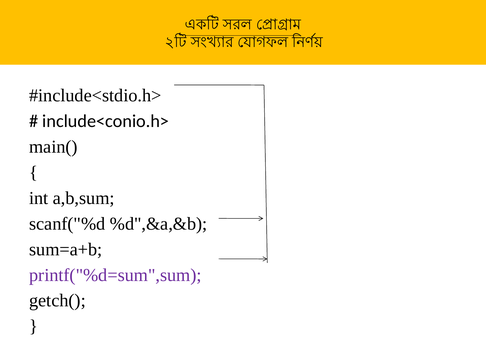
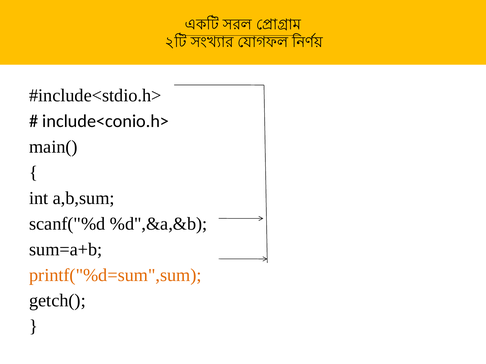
printf("%d=sum",sum colour: purple -> orange
